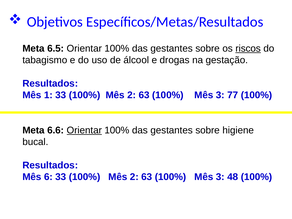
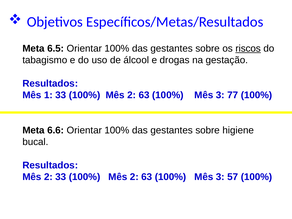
Orientar at (84, 130) underline: present -> none
6 at (48, 177): 6 -> 2
48: 48 -> 57
